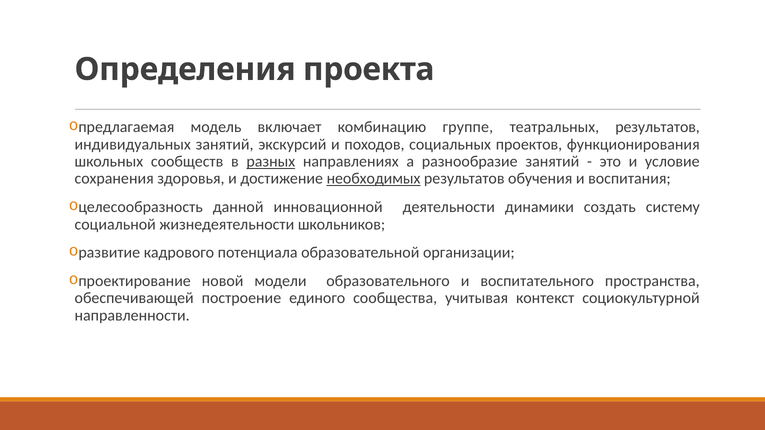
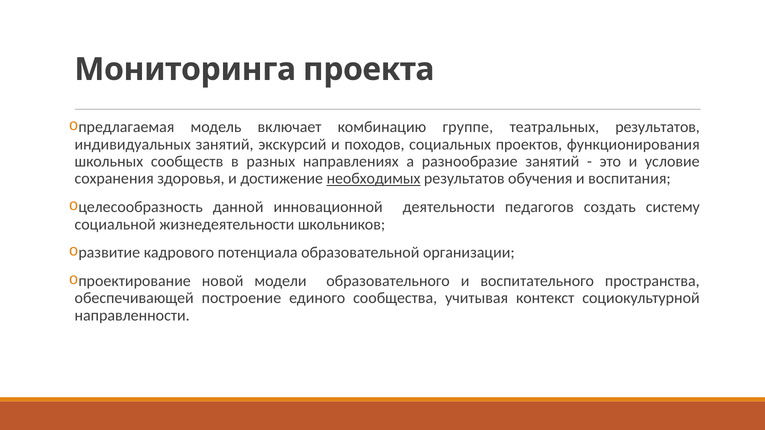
Определения: Определения -> Мониторинга
разных underline: present -> none
динамики: динамики -> педагогов
